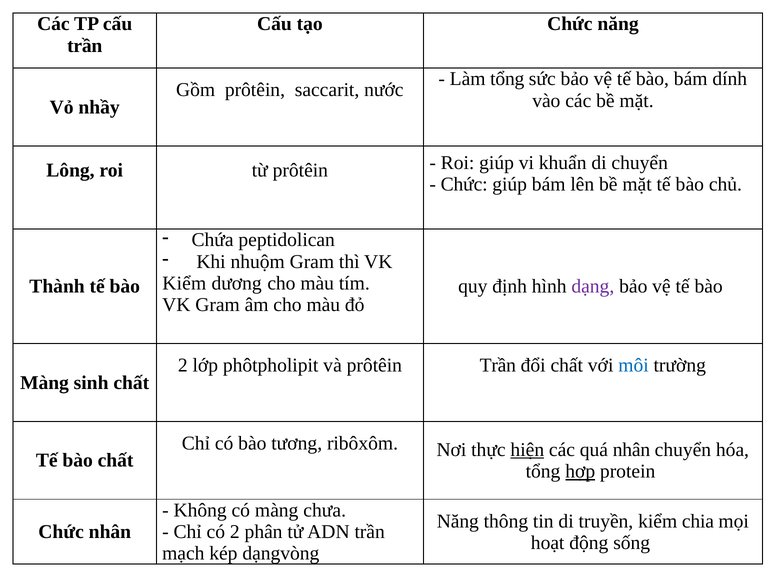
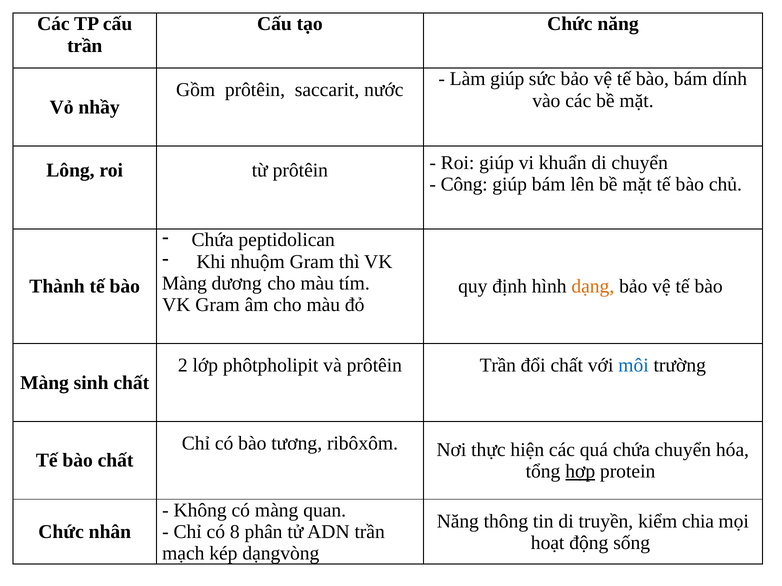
Làm tổng: tổng -> giúp
Chức at (464, 185): Chức -> Công
Kiểm at (184, 283): Kiểm -> Màng
dạng colour: purple -> orange
hiện underline: present -> none
quá nhân: nhân -> chứa
chưa: chưa -> quan
có 2: 2 -> 8
